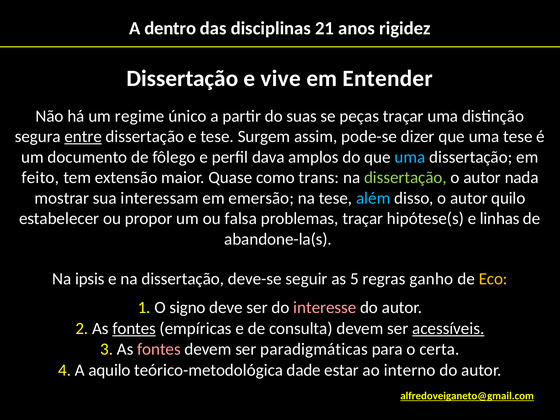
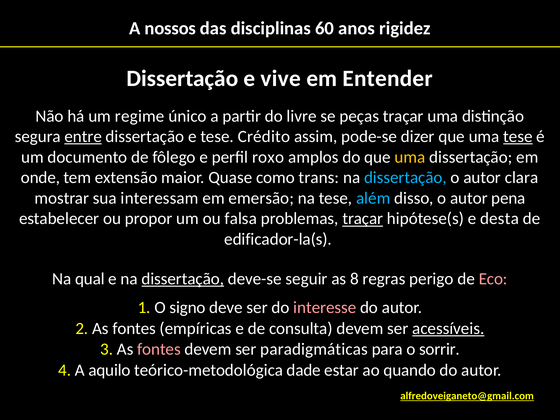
dentro: dentro -> nossos
21: 21 -> 60
suas: suas -> livre
Surgem: Surgem -> Crédito
tese at (518, 137) underline: none -> present
dava: dava -> roxo
uma at (410, 157) colour: light blue -> yellow
feito: feito -> onde
dissertação at (405, 178) colour: light green -> light blue
nada: nada -> clara
quilo: quilo -> pena
traçar at (363, 219) underline: none -> present
linhas: linhas -> desta
abandone-la(s: abandone-la(s -> edificador-la(s
ipsis: ipsis -> qual
dissertação at (183, 279) underline: none -> present
5: 5 -> 8
ganho: ganho -> perigo
Eco colour: yellow -> pink
fontes at (134, 328) underline: present -> none
certa: certa -> sorrir
interno: interno -> quando
